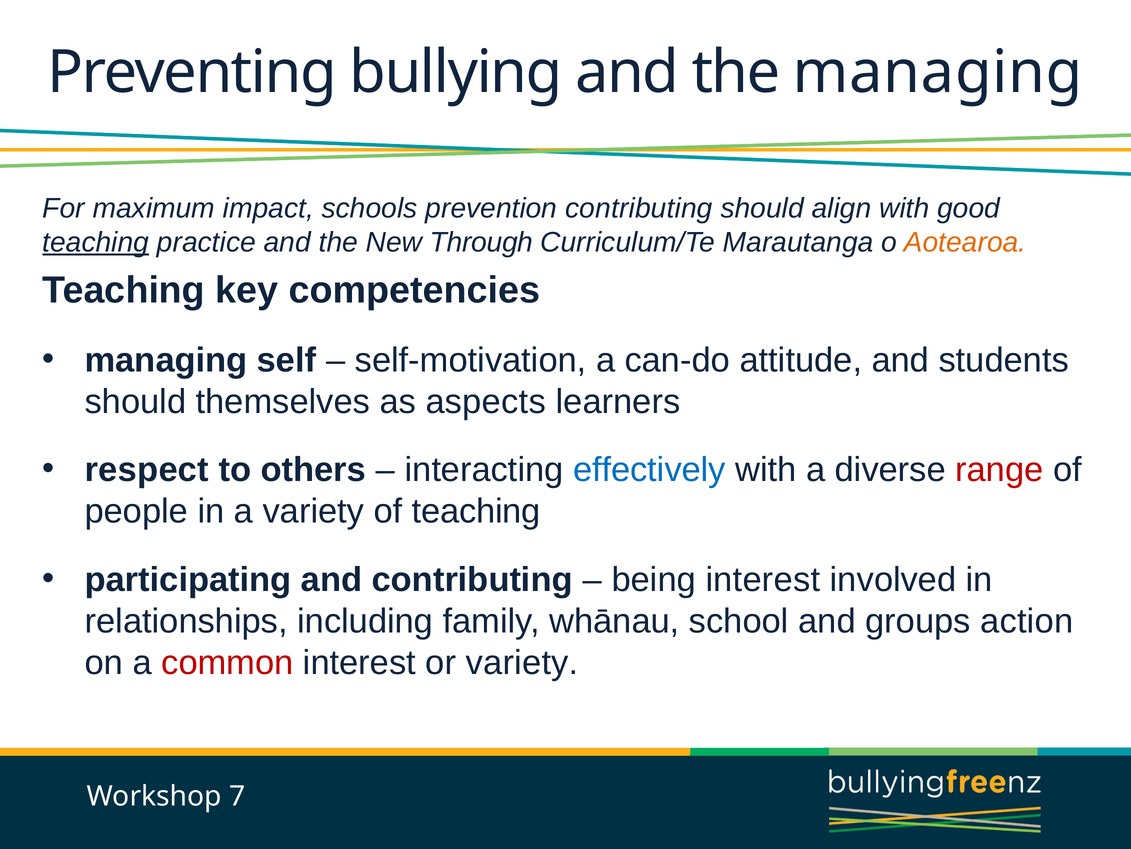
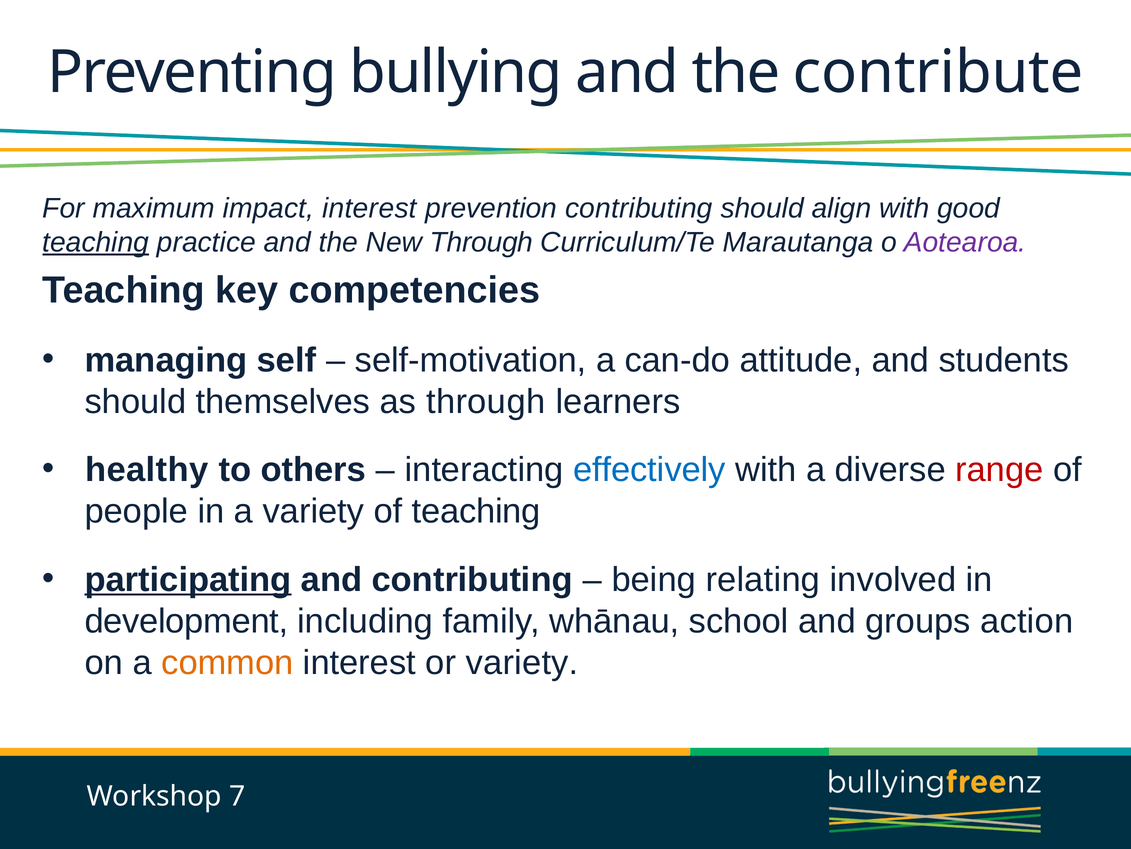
the managing: managing -> contribute
impact schools: schools -> interest
Aotearoa colour: orange -> purple
as aspects: aspects -> through
respect: respect -> healthy
participating underline: none -> present
being interest: interest -> relating
relationships: relationships -> development
common colour: red -> orange
